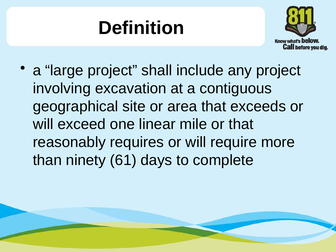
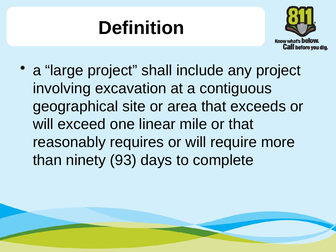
61: 61 -> 93
